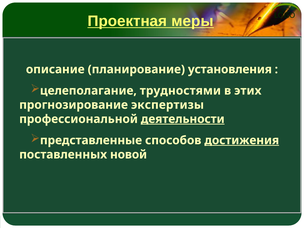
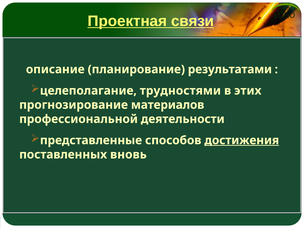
меры: меры -> связи
установления: установления -> результатами
экспертизы: экспертизы -> материалов
деятельности underline: present -> none
новой: новой -> вновь
